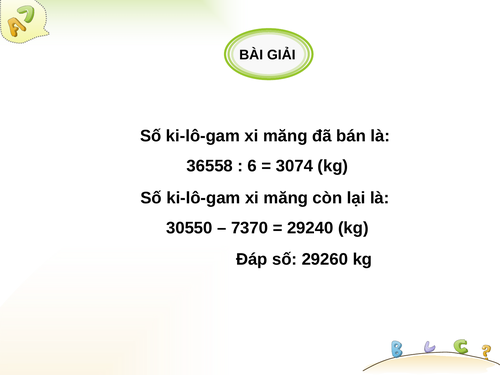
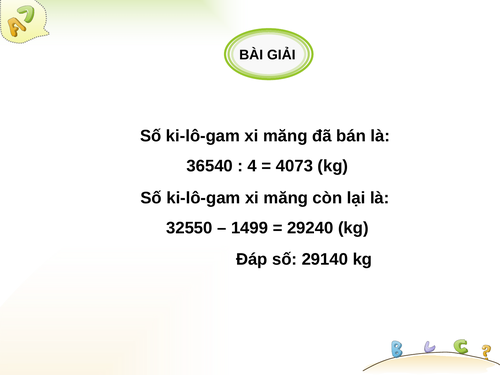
36558: 36558 -> 36540
6: 6 -> 4
3074: 3074 -> 4073
30550: 30550 -> 32550
7370: 7370 -> 1499
29260: 29260 -> 29140
